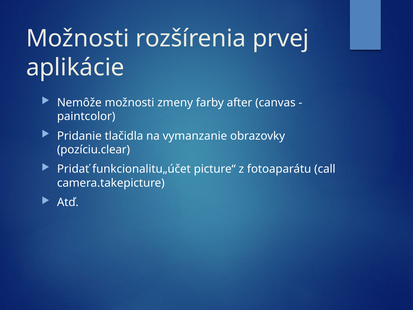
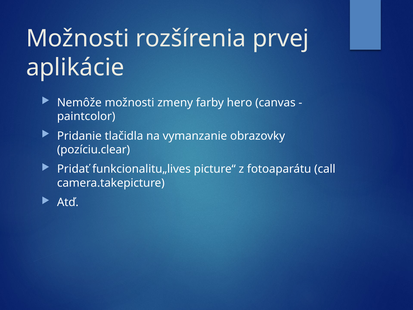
after: after -> hero
funkcionalitu„účet: funkcionalitu„účet -> funkcionalitu„lives
